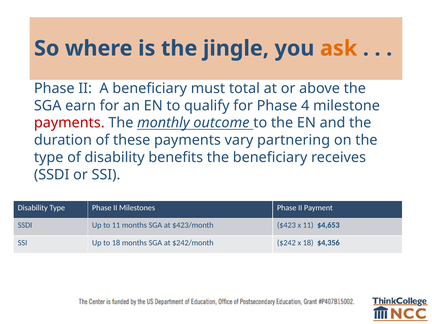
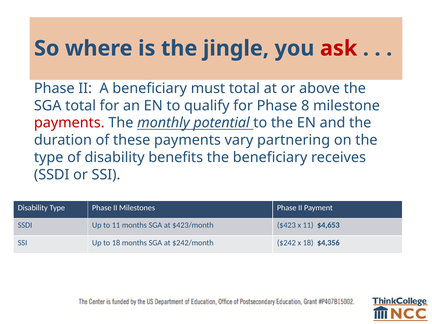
ask colour: orange -> red
SGA earn: earn -> total
4: 4 -> 8
outcome: outcome -> potential
